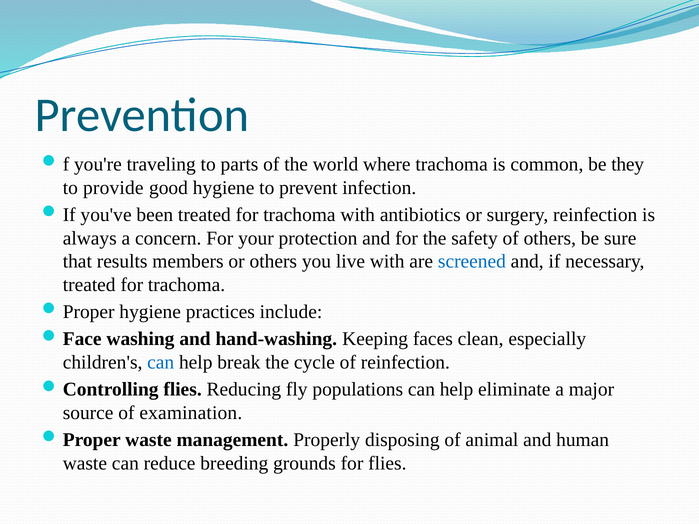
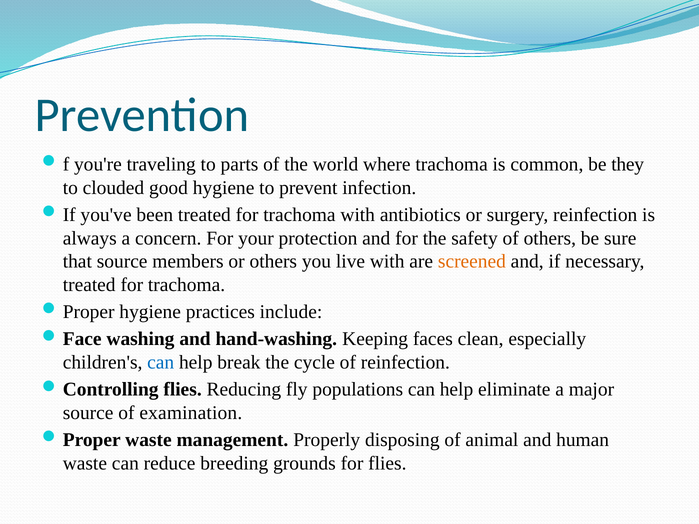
provide: provide -> clouded
that results: results -> source
screened colour: blue -> orange
